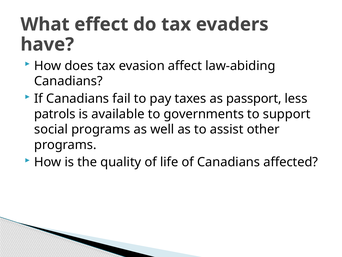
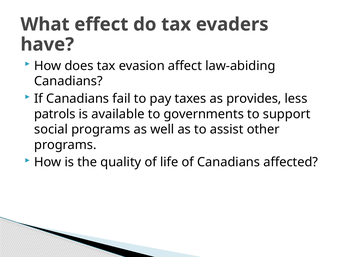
passport: passport -> provides
